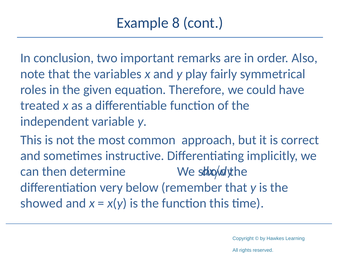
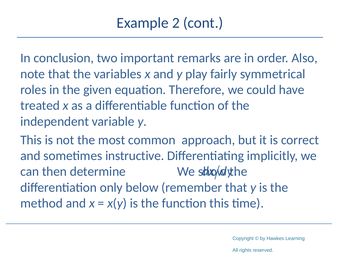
8: 8 -> 2
very: very -> only
showed: showed -> method
